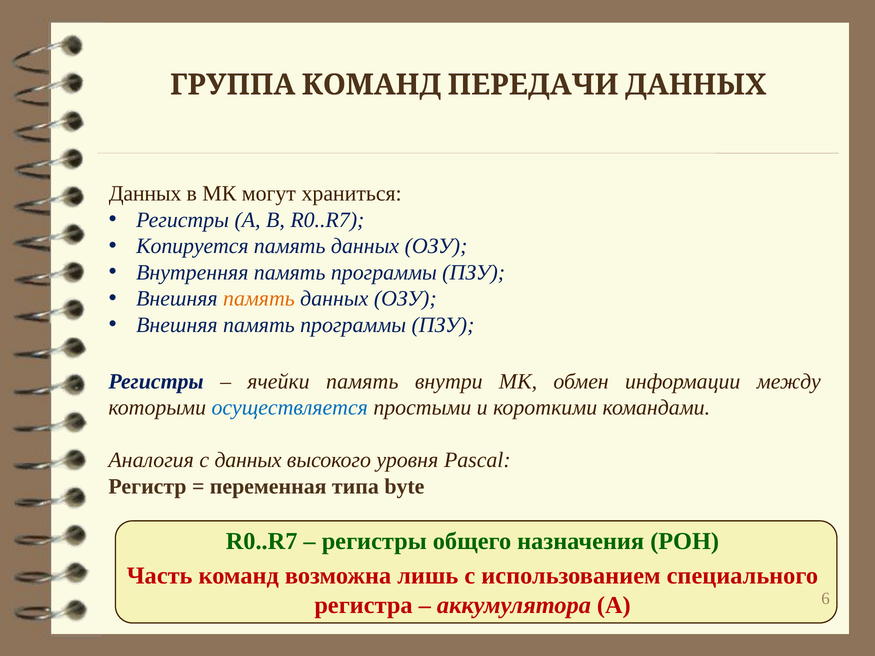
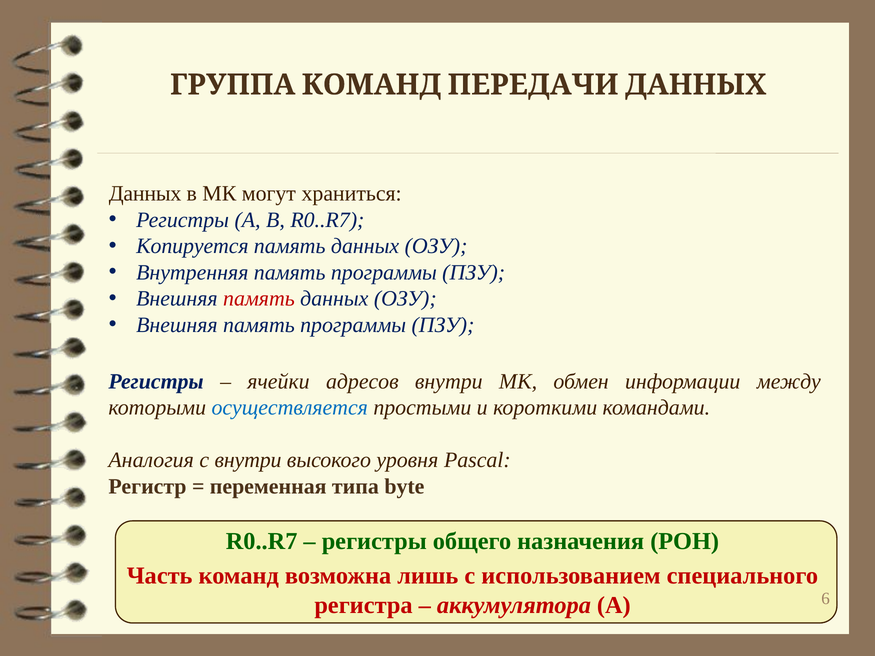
память at (259, 299) colour: orange -> red
ячейки память: память -> адресов
с данных: данных -> внутри
